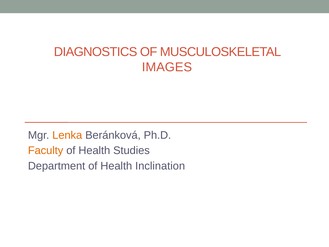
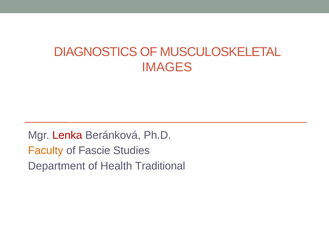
Lenka colour: orange -> red
Health at (94, 150): Health -> Fascie
Inclination: Inclination -> Traditional
